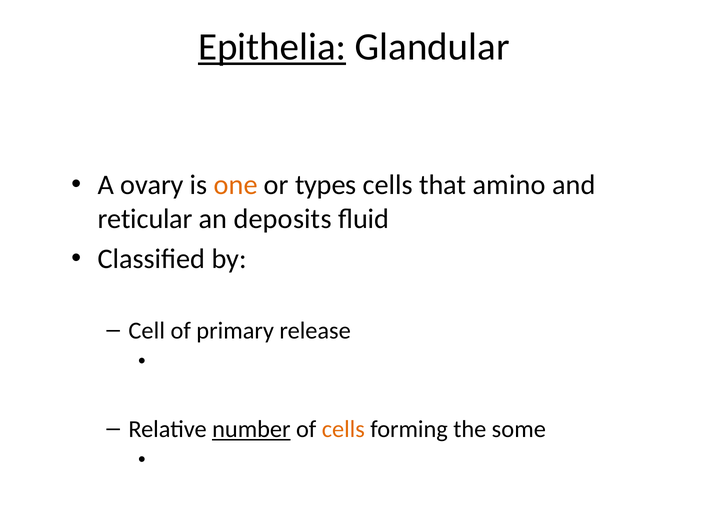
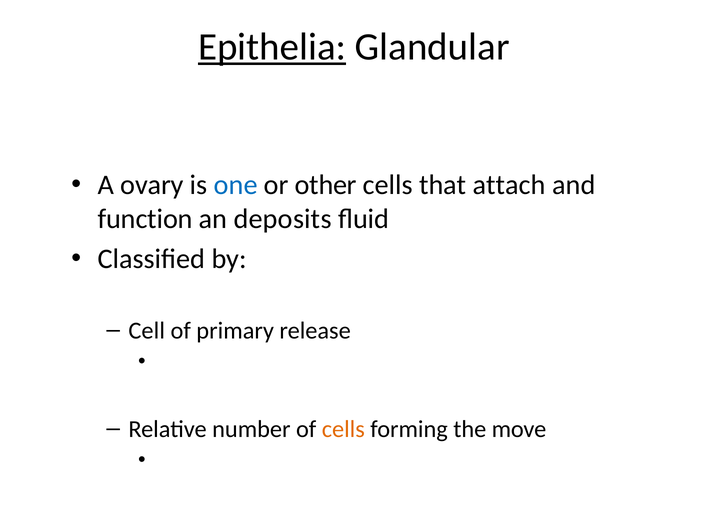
one colour: orange -> blue
types: types -> other
amino: amino -> attach
reticular: reticular -> function
number underline: present -> none
some: some -> move
